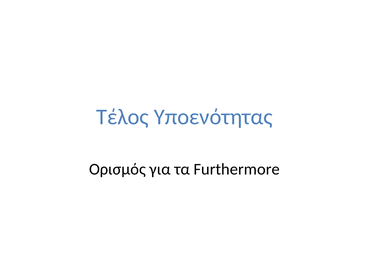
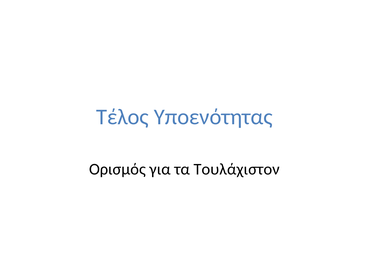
Furthermore: Furthermore -> Τουλάχιστον
